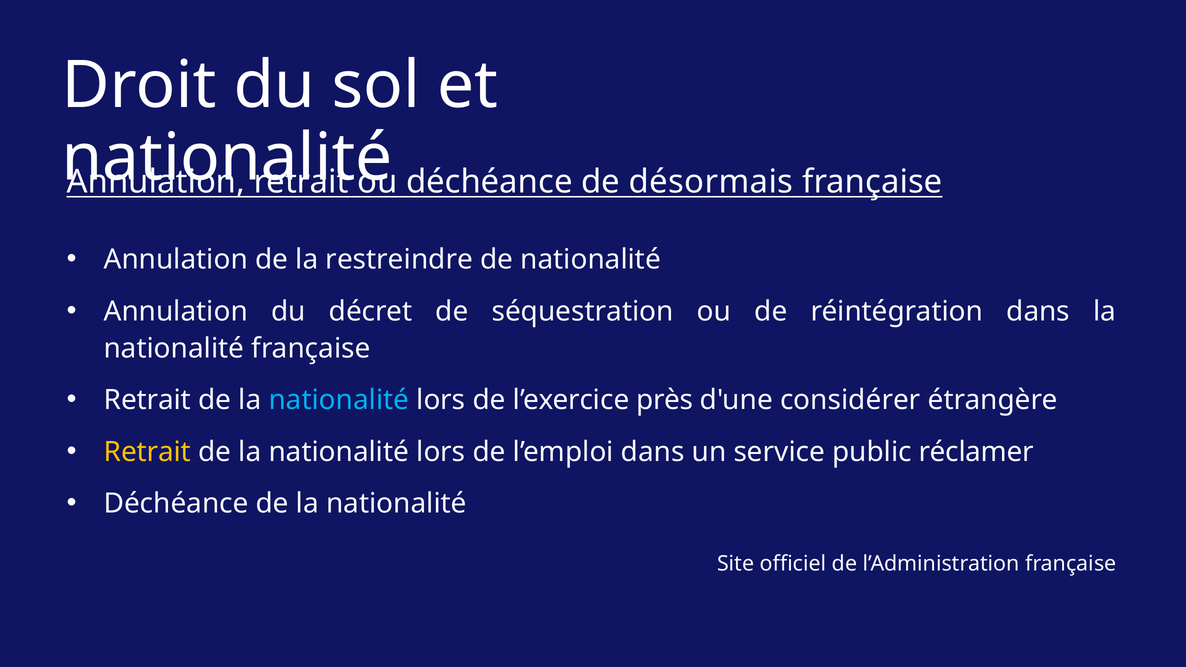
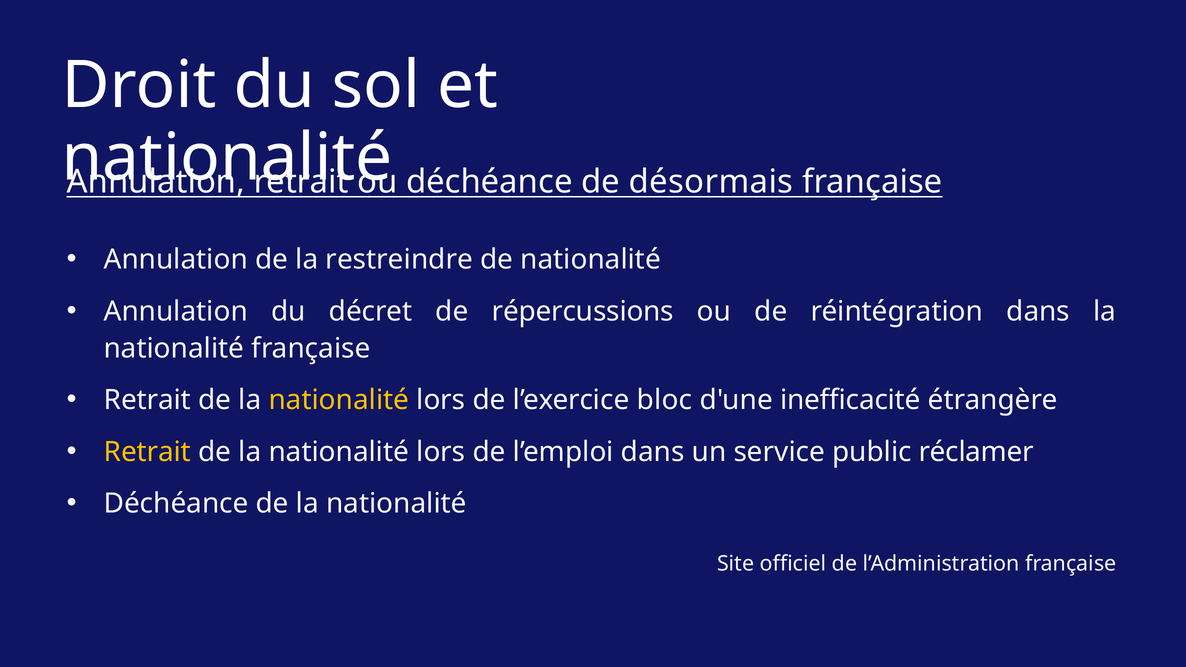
séquestration: séquestration -> répercussions
nationalité at (339, 400) colour: light blue -> yellow
près: près -> bloc
considérer: considérer -> inefficacité
